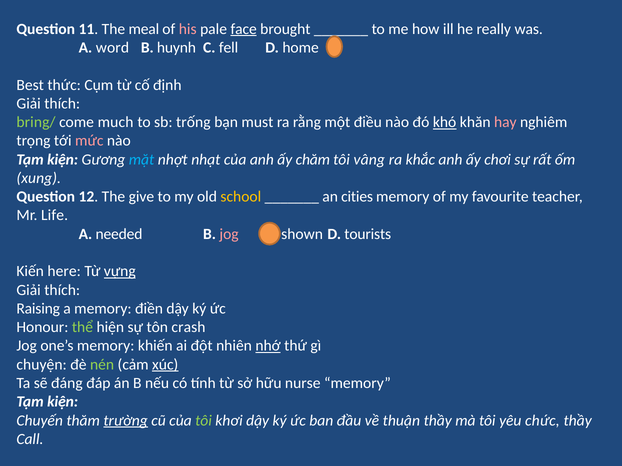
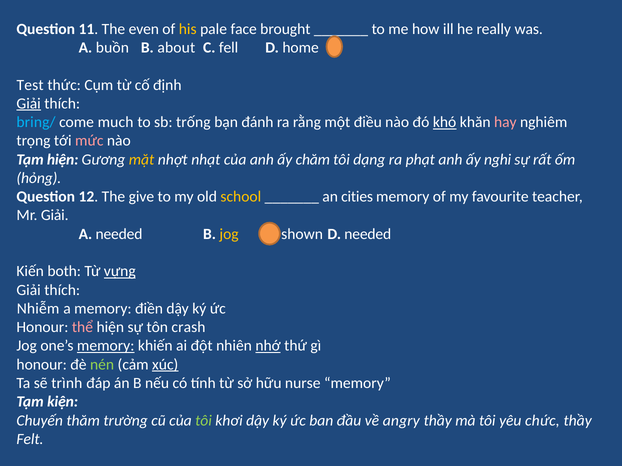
meal: meal -> even
his colour: pink -> yellow
face underline: present -> none
word: word -> buồn
huynh: huynh -> about
Best: Best -> Test
Giải at (29, 104) underline: none -> present
bring/ colour: light green -> light blue
must: must -> đánh
kiện at (63, 160): kiện -> hiện
mặt colour: light blue -> yellow
vâng: vâng -> dạng
khắc: khắc -> phạt
chơi: chơi -> nghi
xung: xung -> hỏng
Mr Life: Life -> Giải
jog at (229, 234) colour: pink -> yellow
D tourists: tourists -> needed
here: here -> both
Raising: Raising -> Nhiễm
thể colour: light green -> pink
memory at (106, 346) underline: none -> present
chuyện at (42, 365): chuyện -> honour
đáng: đáng -> trình
trường underline: present -> none
thuận: thuận -> angry
Call: Call -> Felt
